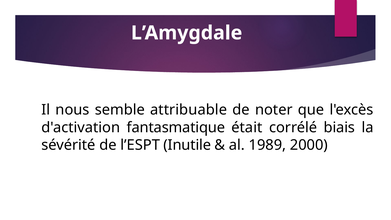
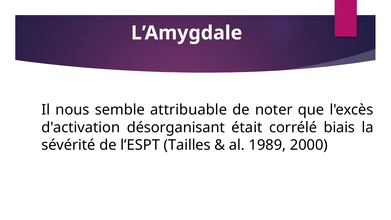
fantasmatique: fantasmatique -> désorganisant
Inutile: Inutile -> Tailles
